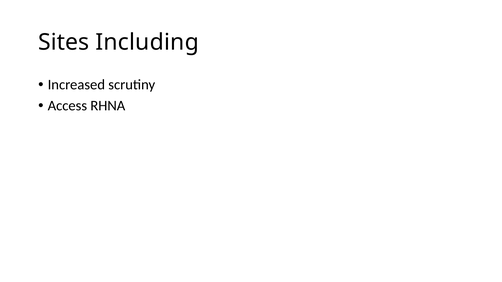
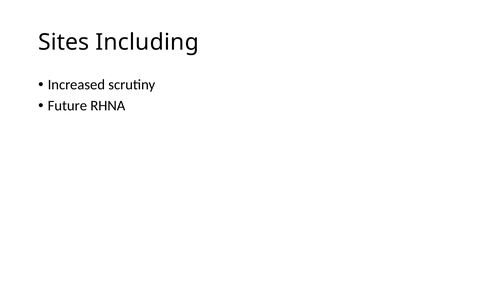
Access: Access -> Future
